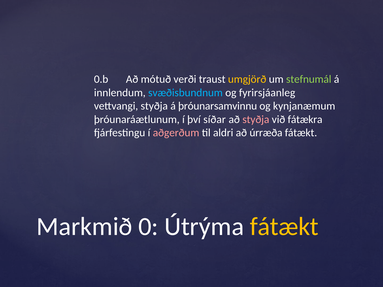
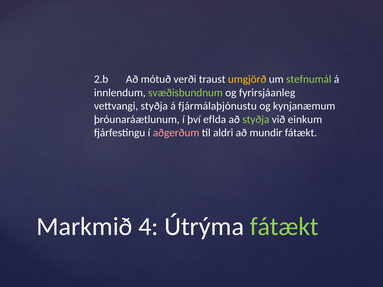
0.b: 0.b -> 2.b
svæðisbundnum colour: light blue -> light green
þróunarsamvinnu: þróunarsamvinnu -> fjármálaþjónustu
síðar: síðar -> eflda
styðja at (256, 120) colour: pink -> light green
fátækra: fátækra -> einkum
úrræða: úrræða -> mundir
0: 0 -> 4
fátækt at (284, 227) colour: yellow -> light green
